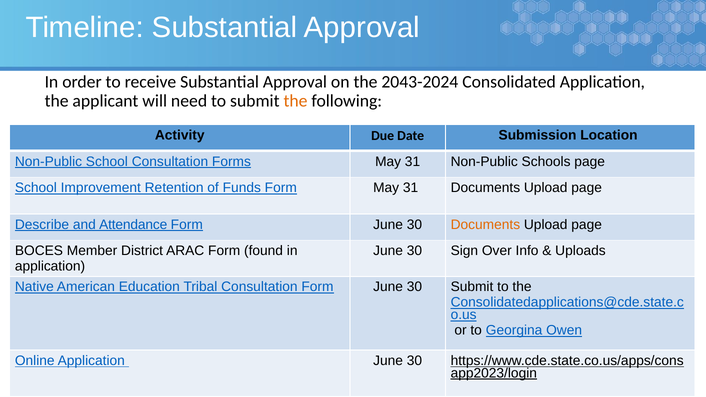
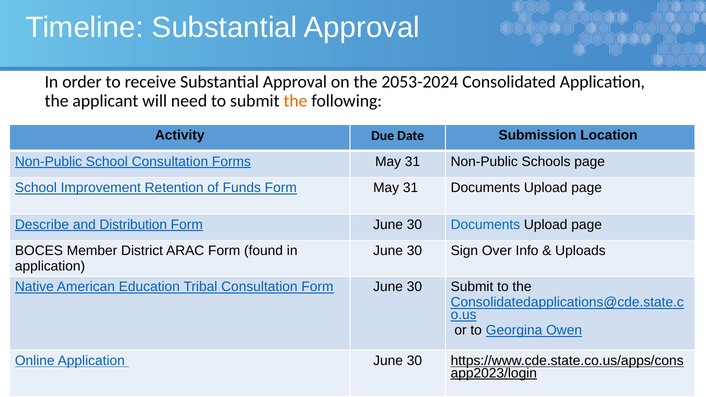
2043-2024: 2043-2024 -> 2053-2024
Attendance: Attendance -> Distribution
Documents at (485, 225) colour: orange -> blue
